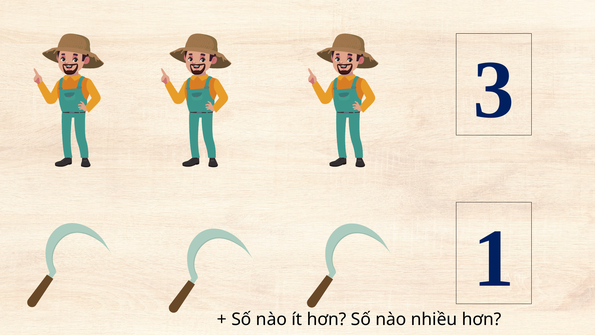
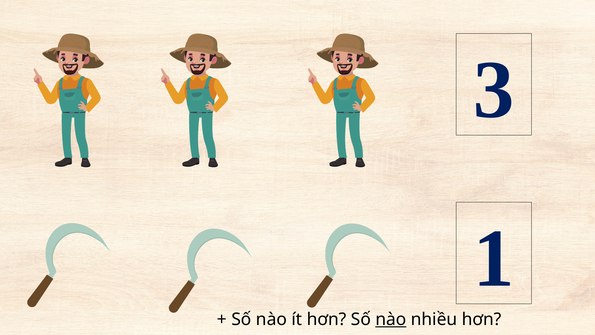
nào at (391, 319) underline: none -> present
